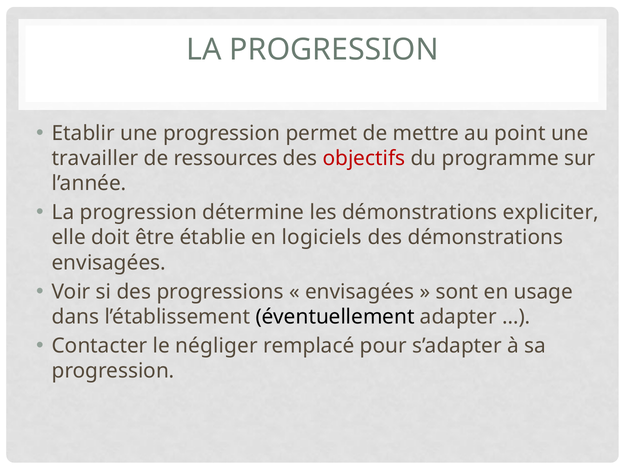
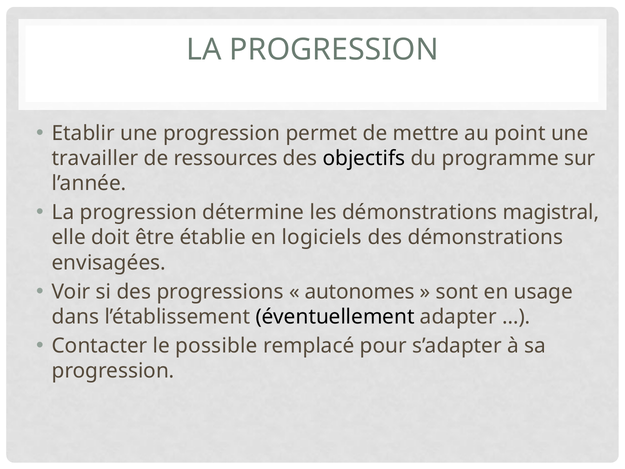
objectifs colour: red -> black
expliciter: expliciter -> magistral
envisagées at (360, 292): envisagées -> autonomes
négliger: négliger -> possible
